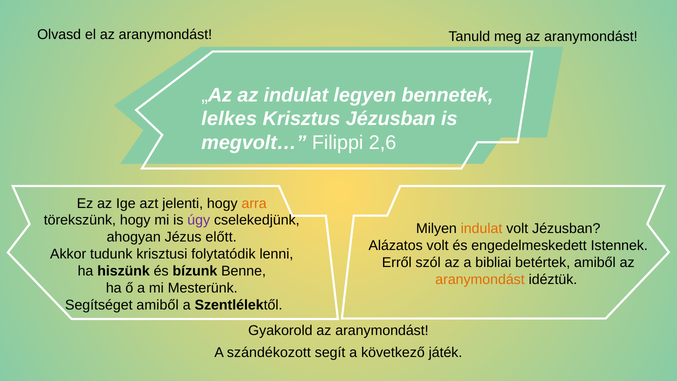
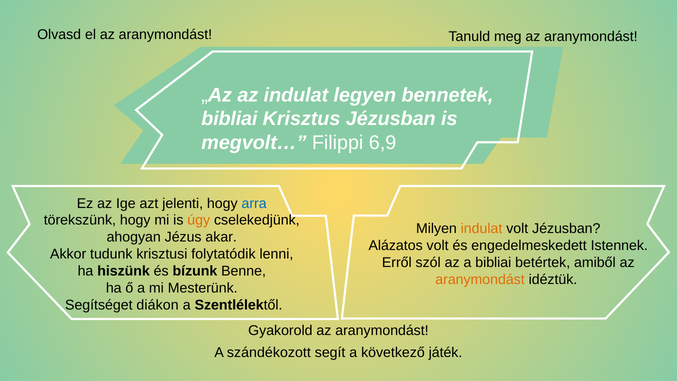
lelkes at (229, 119): lelkes -> bibliai
2,6: 2,6 -> 6,9
arra colour: orange -> blue
úgy colour: purple -> orange
előtt: előtt -> akar
Segítséget amiből: amiből -> diákon
